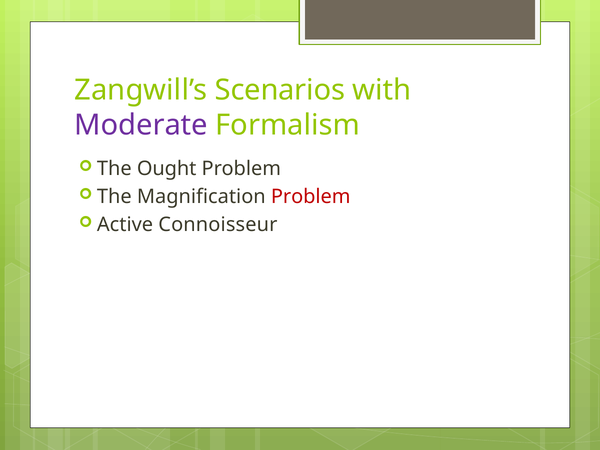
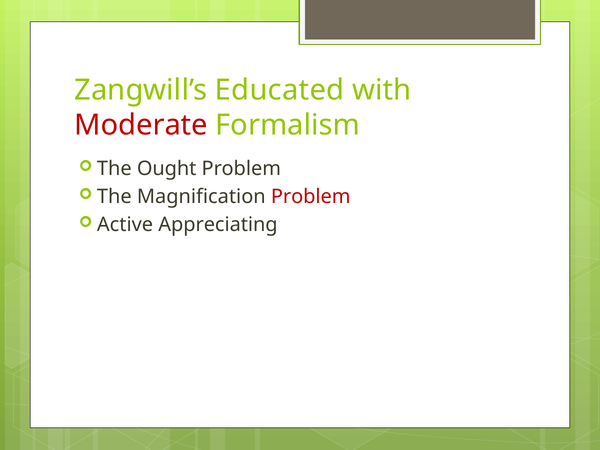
Scenarios: Scenarios -> Educated
Moderate colour: purple -> red
Connoisseur: Connoisseur -> Appreciating
